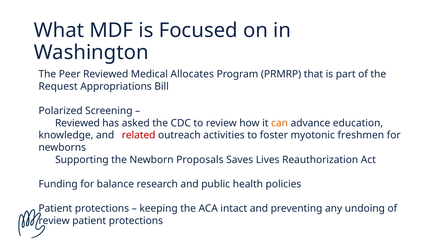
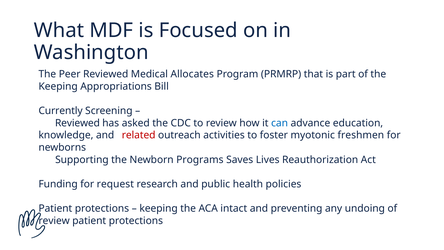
Request at (58, 86): Request -> Keeping
Polarized: Polarized -> Currently
can colour: orange -> blue
Proposals: Proposals -> Programs
balance: balance -> request
